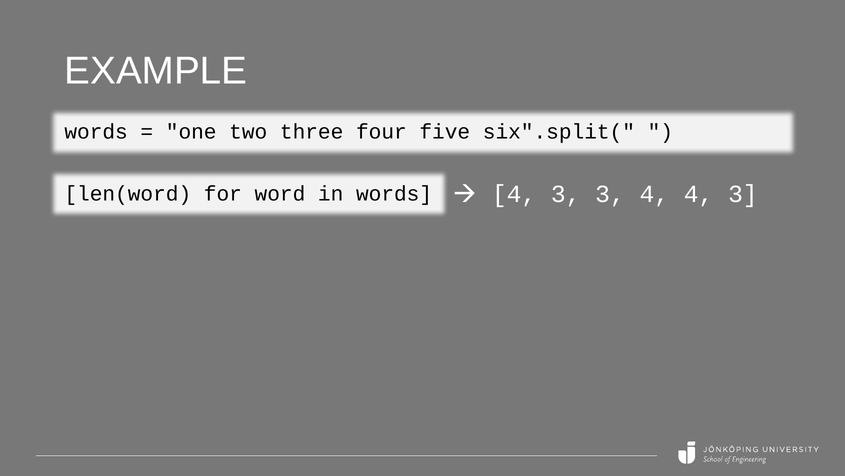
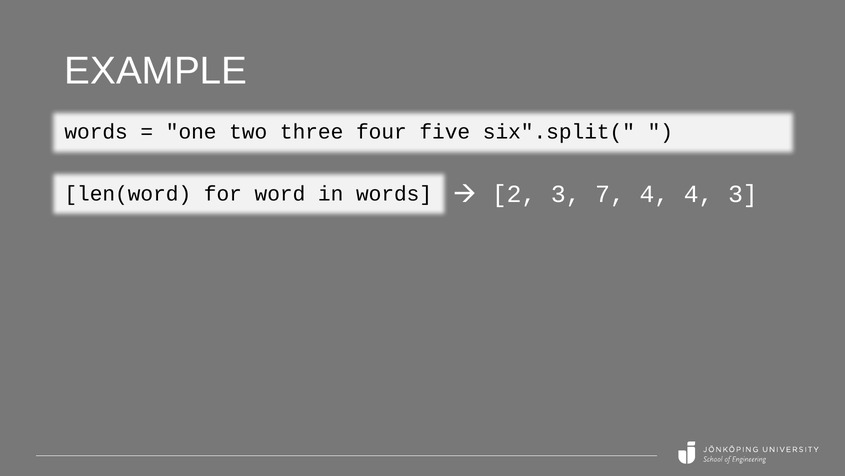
4 at (514, 194): 4 -> 2
3 3: 3 -> 7
